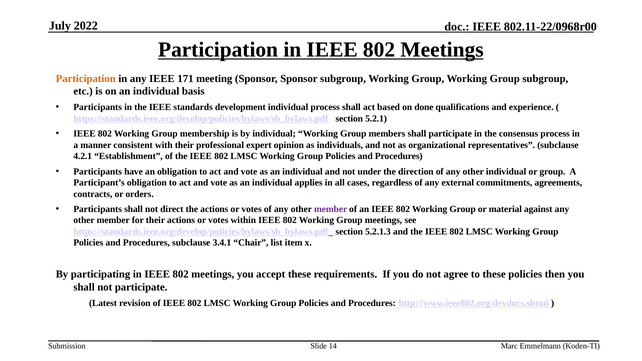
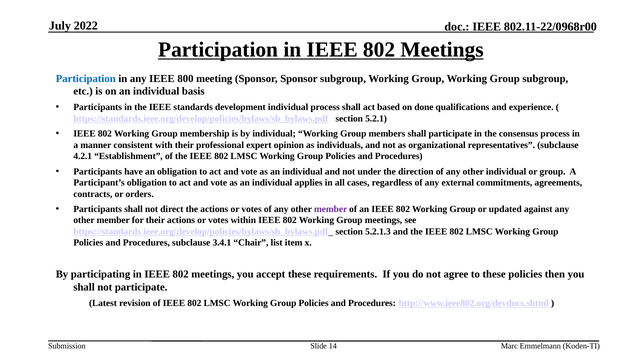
Participation at (86, 79) colour: orange -> blue
171: 171 -> 800
material: material -> updated
